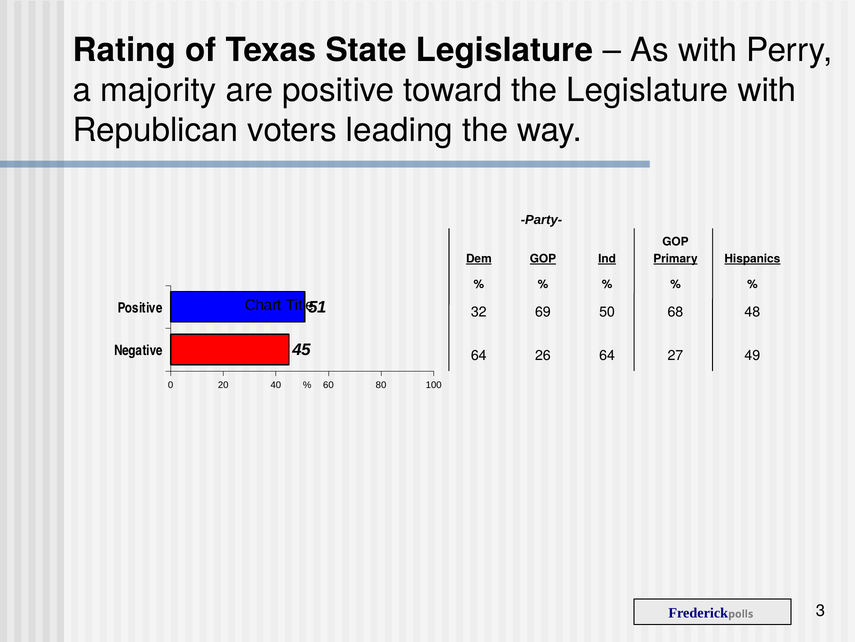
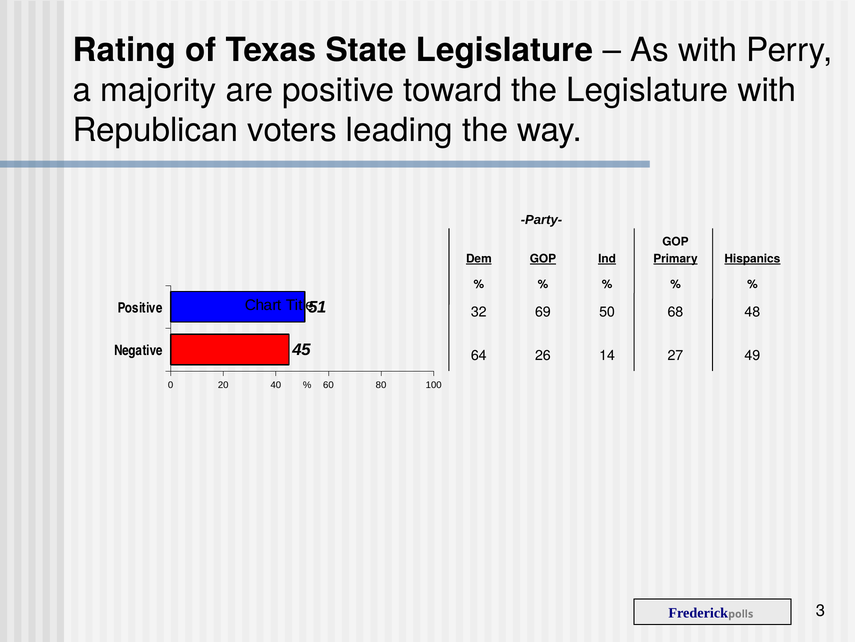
26 64: 64 -> 14
